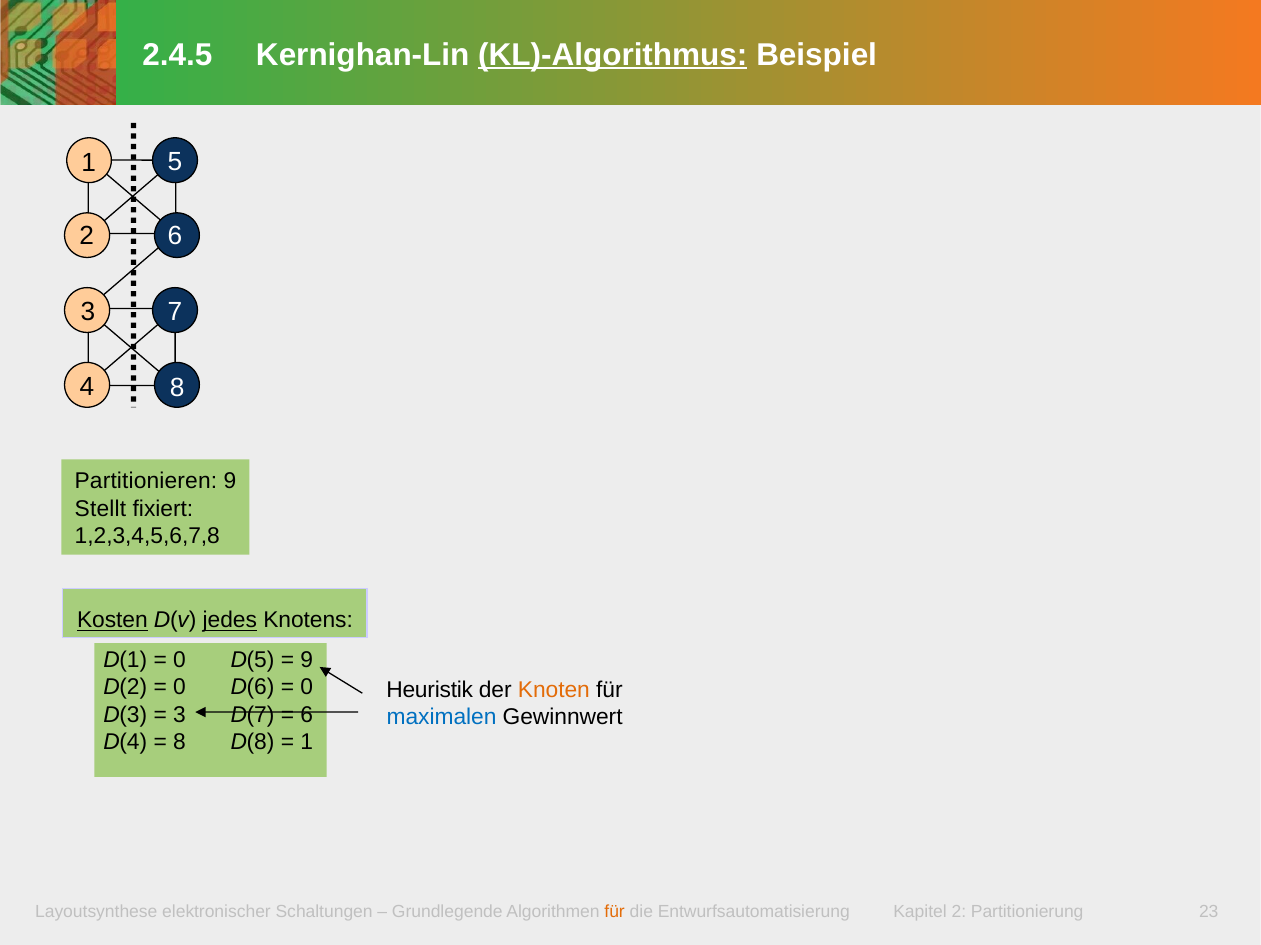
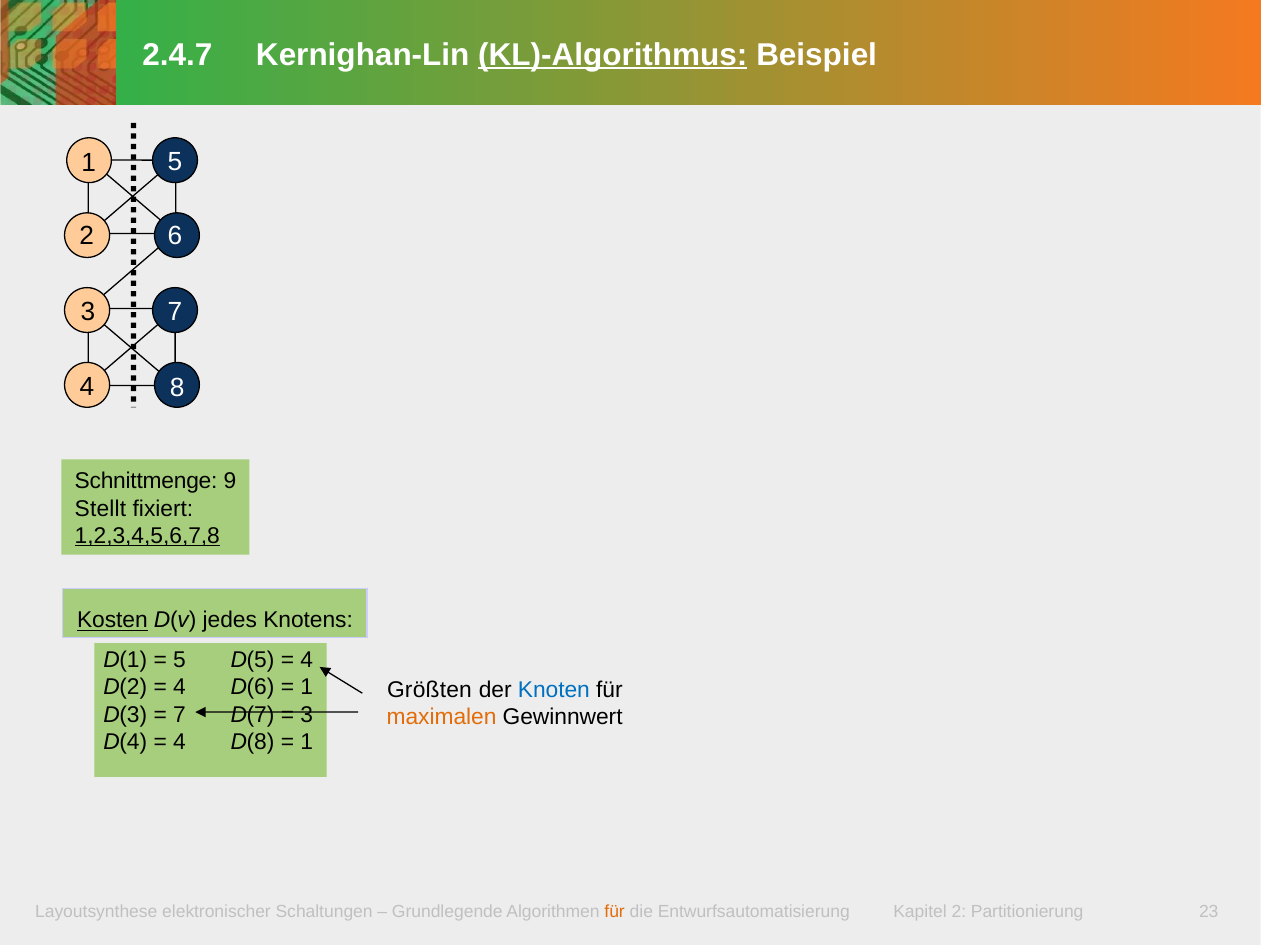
2.4.5: 2.4.5 -> 2.4.7
Partitionieren: Partitionieren -> Schnittmenge
1,2,3,4,5,6,7,8 underline: none -> present
jedes underline: present -> none
0 at (179, 661): 0 -> 5
9 at (307, 661): 9 -> 4
0 at (179, 688): 0 -> 4
0 at (307, 688): 0 -> 1
Heuristik: Heuristik -> Größten
Knoten colour: orange -> blue
3 at (179, 715): 3 -> 7
6 at (307, 715): 6 -> 3
maximalen colour: blue -> orange
8 at (179, 743): 8 -> 4
